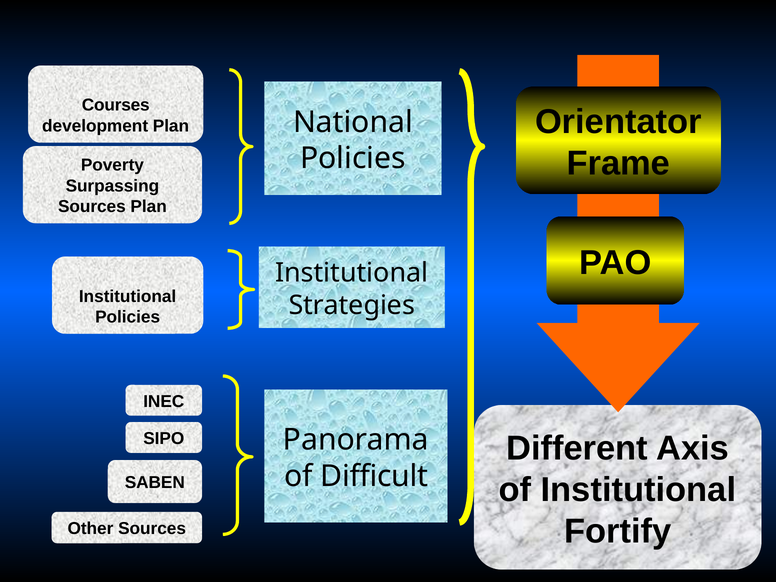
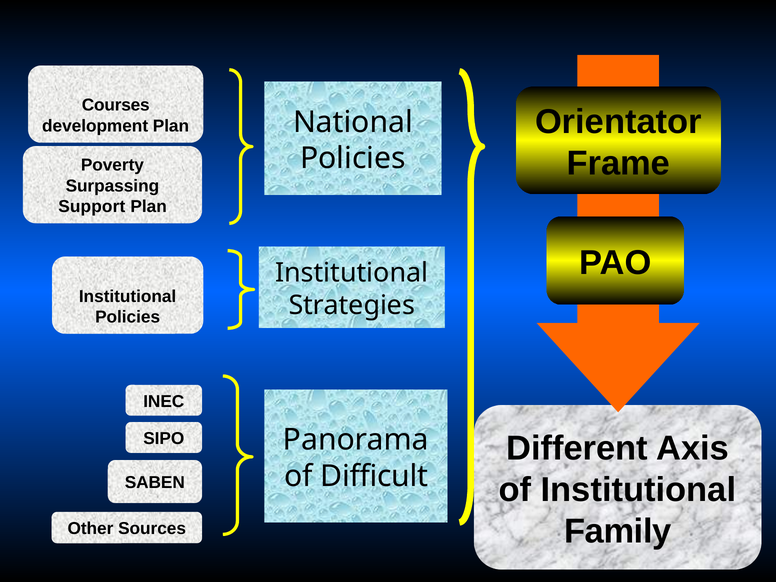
Sources at (92, 207): Sources -> Support
Fortify: Fortify -> Family
